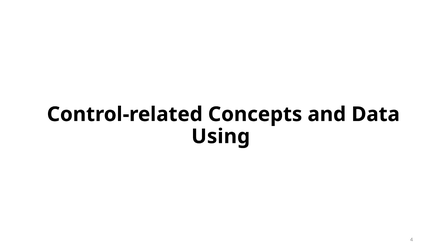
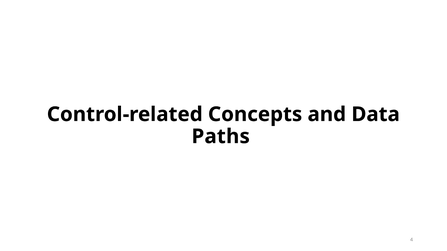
Using: Using -> Paths
